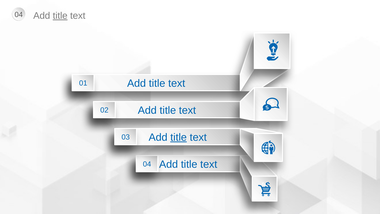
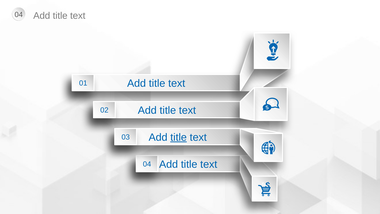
title at (60, 16) underline: present -> none
